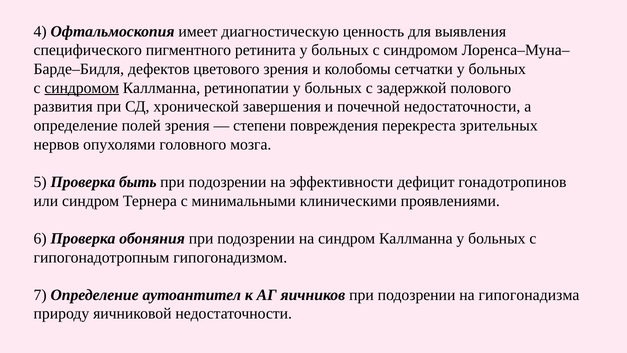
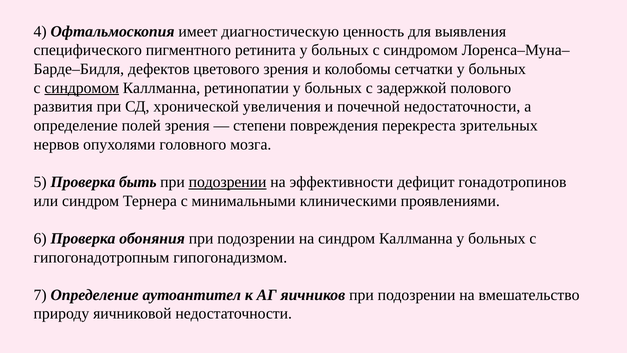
завершения: завершения -> увеличения
подозрении at (228, 182) underline: none -> present
гипогонадизма: гипогонадизма -> вмешательство
